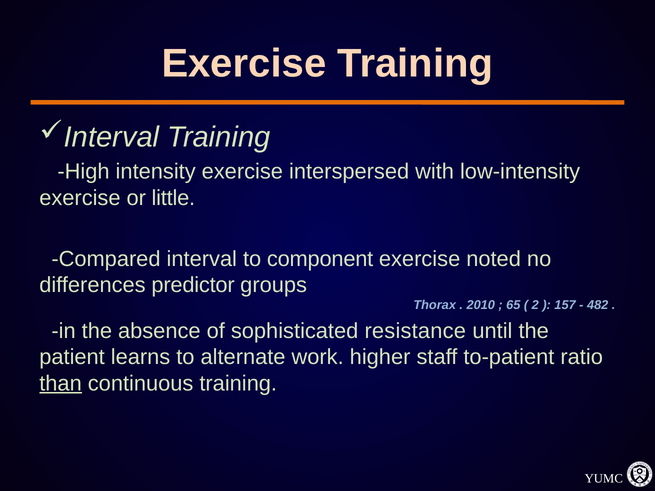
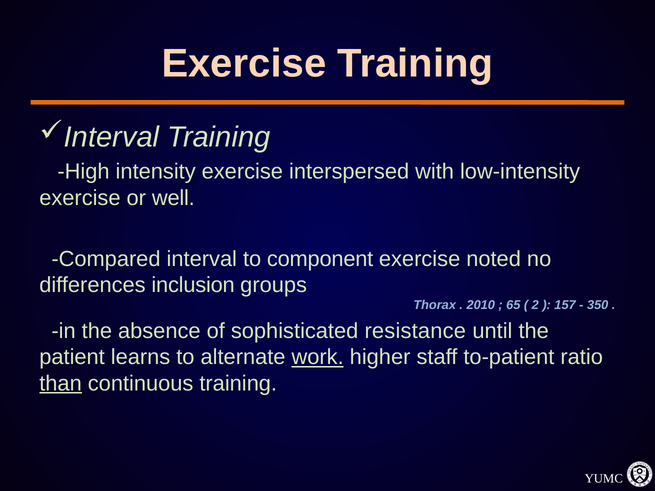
little: little -> well
predictor: predictor -> inclusion
482: 482 -> 350
work underline: none -> present
